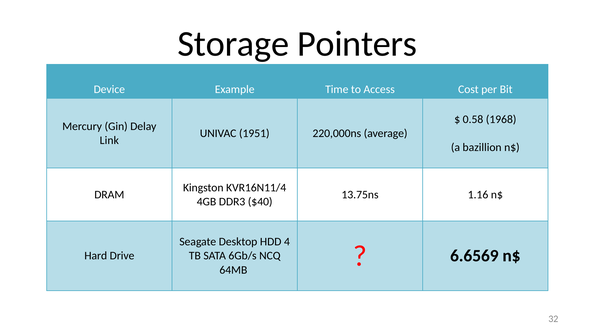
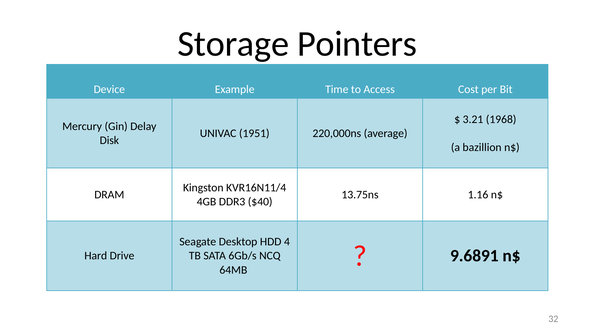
0.58: 0.58 -> 3.21
Link: Link -> Disk
6.6569: 6.6569 -> 9.6891
